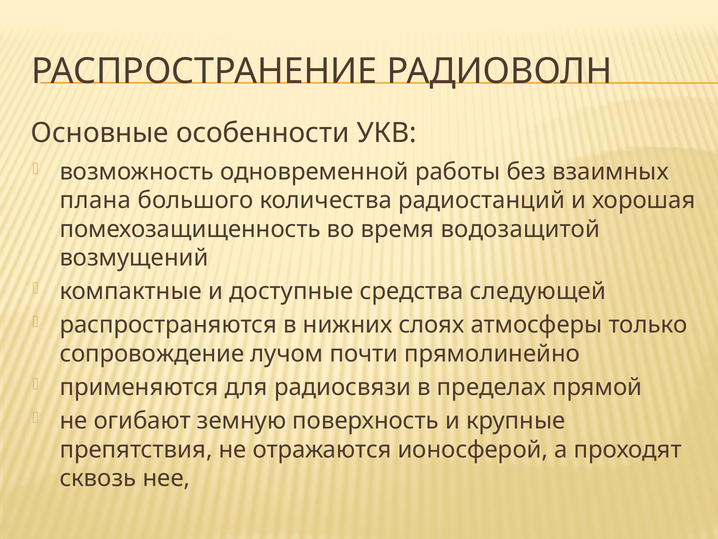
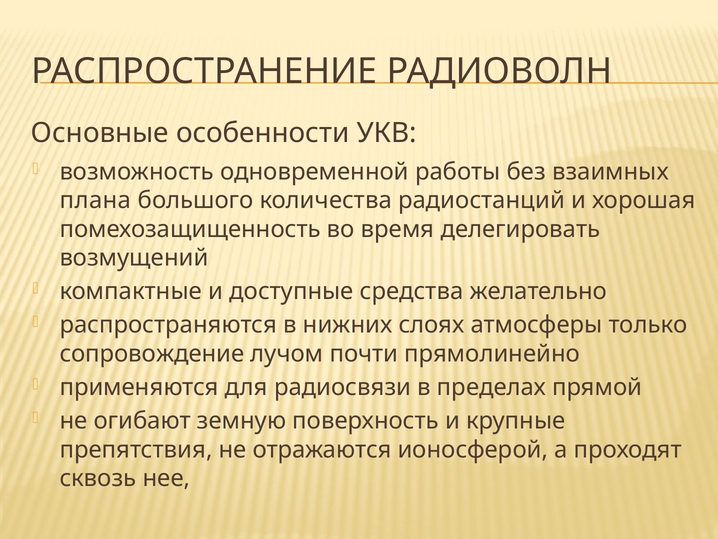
водозащитой: водозащитой -> делегировать
следующей: следующей -> желательно
